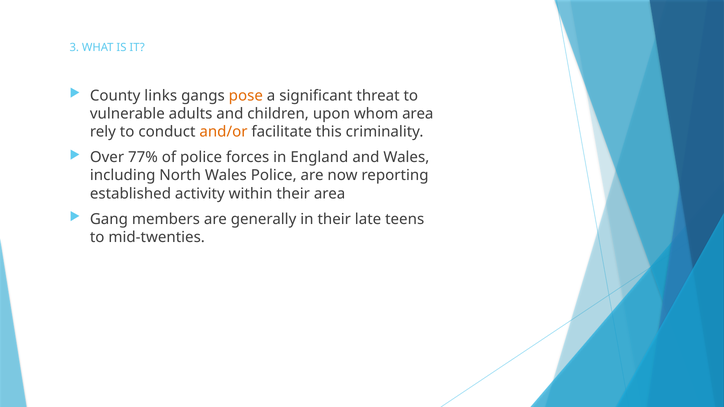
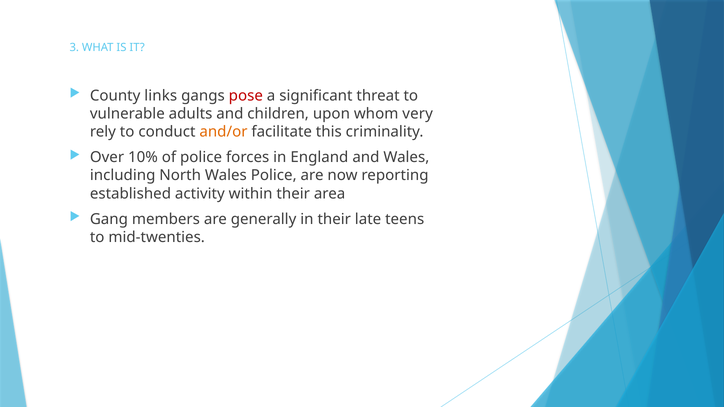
pose colour: orange -> red
whom area: area -> very
77%: 77% -> 10%
